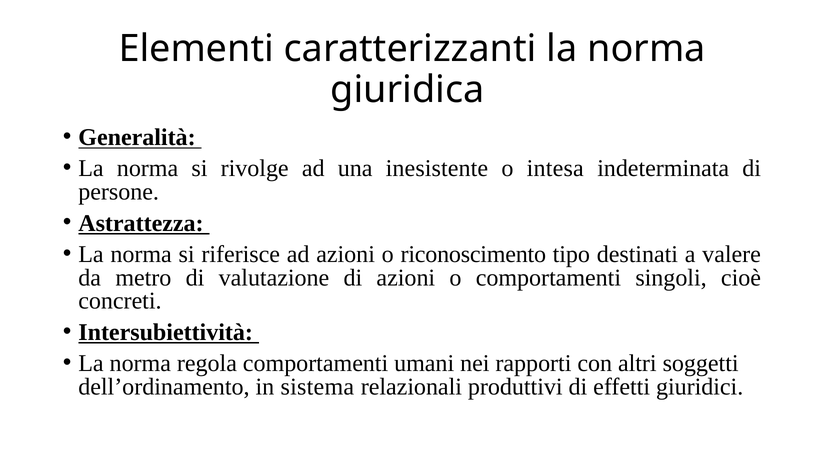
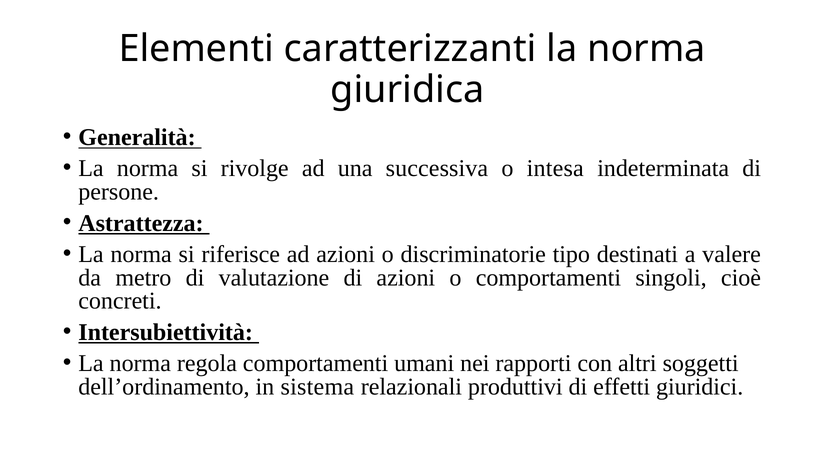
inesistente: inesistente -> successiva
riconoscimento: riconoscimento -> discriminatorie
